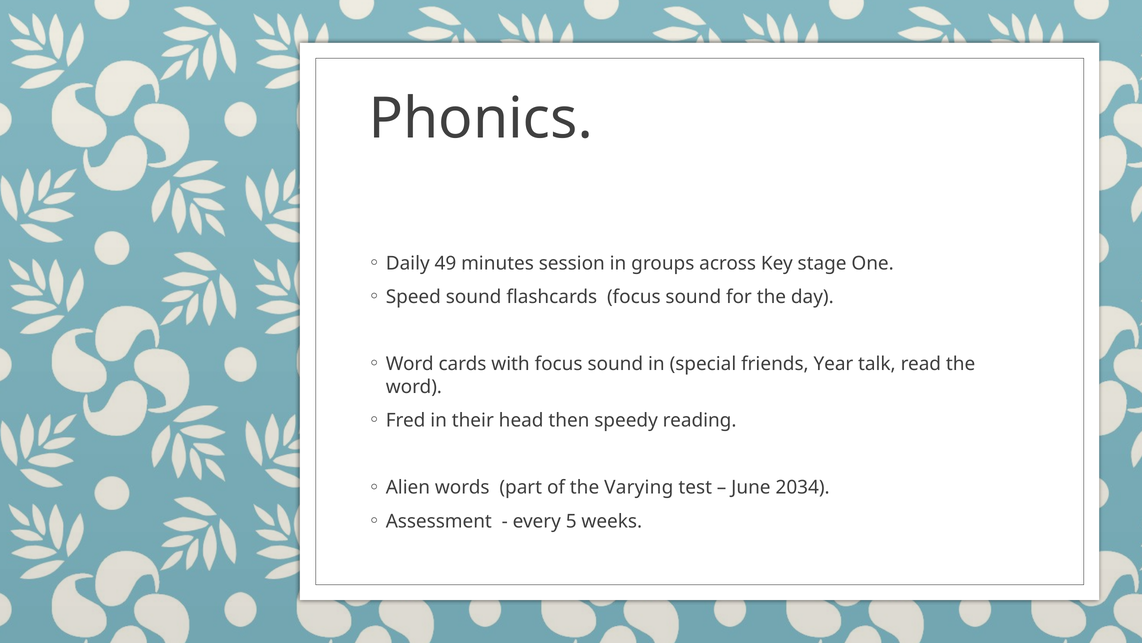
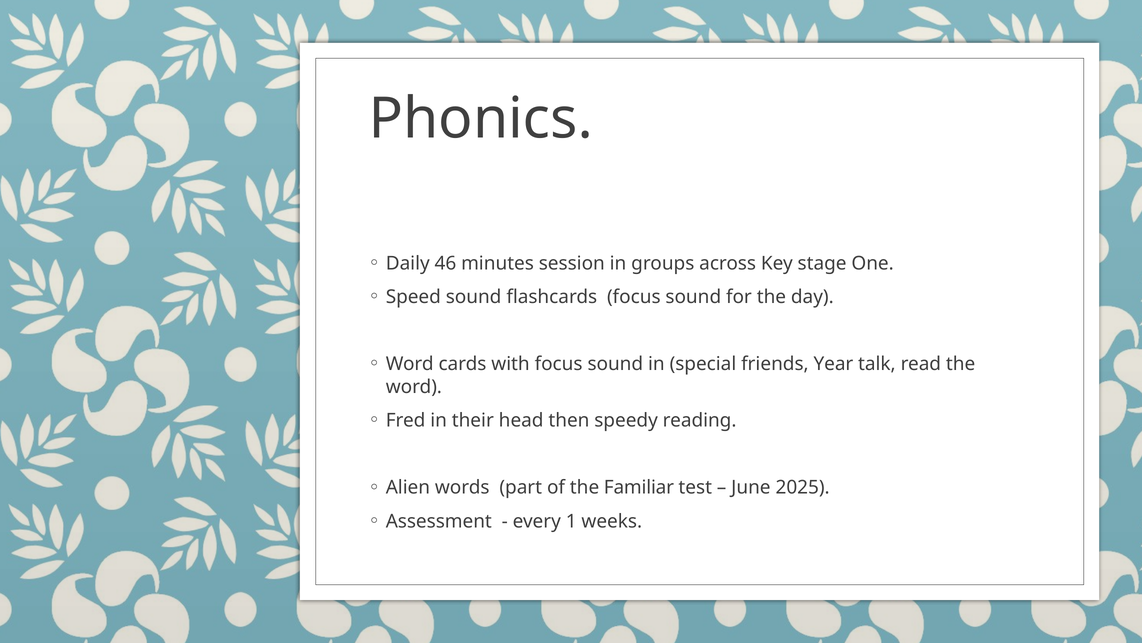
49: 49 -> 46
Varying: Varying -> Familiar
2034: 2034 -> 2025
5: 5 -> 1
